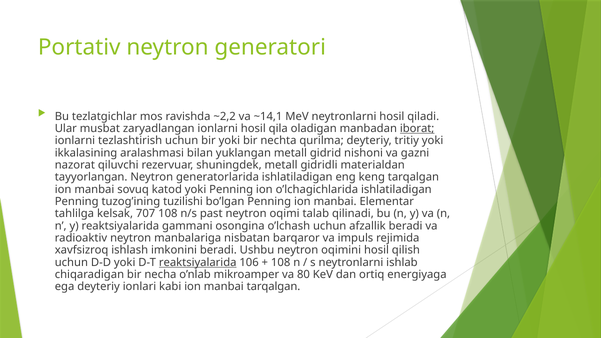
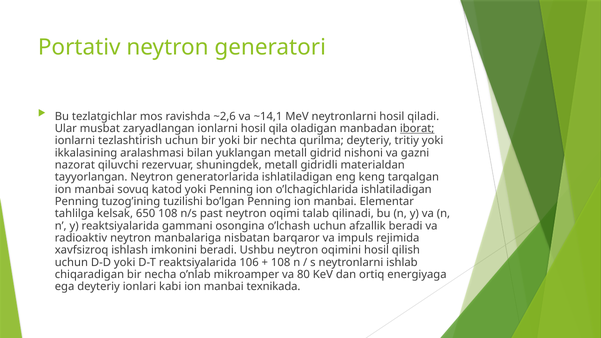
~2,2: ~2,2 -> ~2,6
707: 707 -> 650
reaktsiyalarida at (198, 262) underline: present -> none
manbai tarqalgan: tarqalgan -> texnikada
